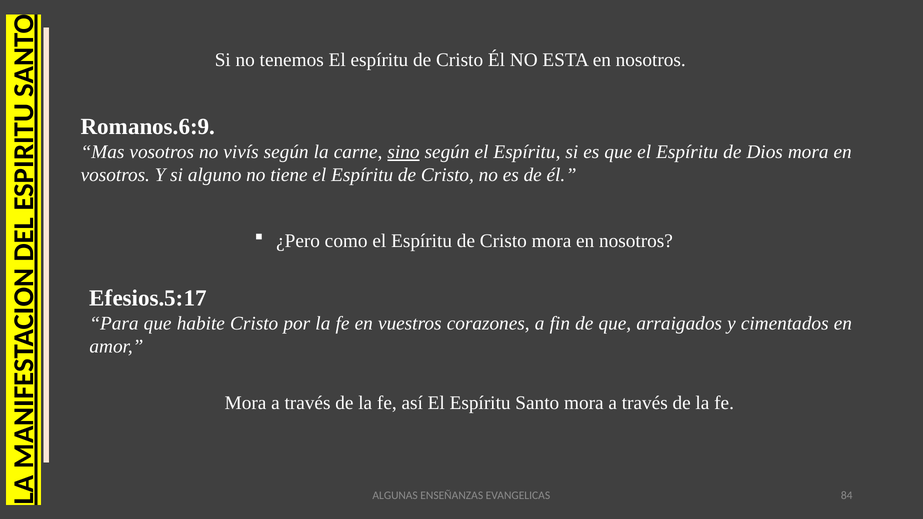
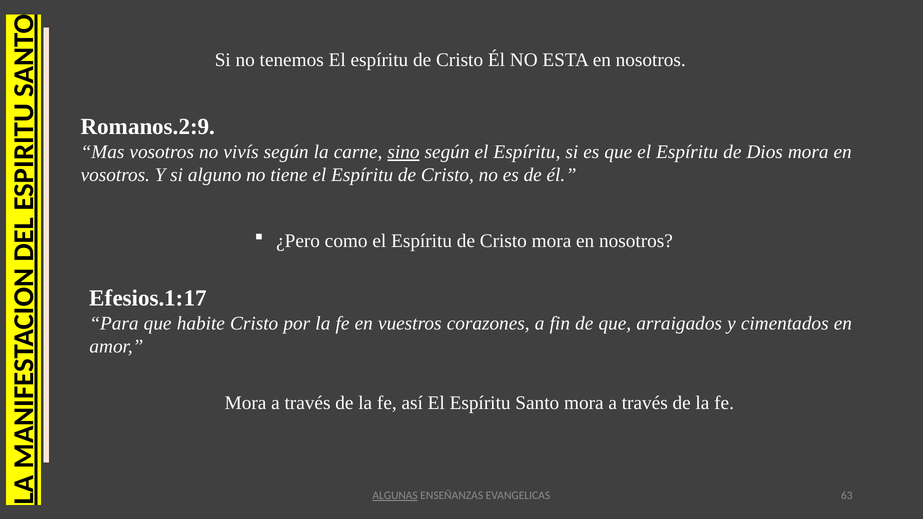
Romanos.6:9: Romanos.6:9 -> Romanos.2:9
Efesios.5:17: Efesios.5:17 -> Efesios.1:17
ALGUNAS underline: none -> present
84: 84 -> 63
